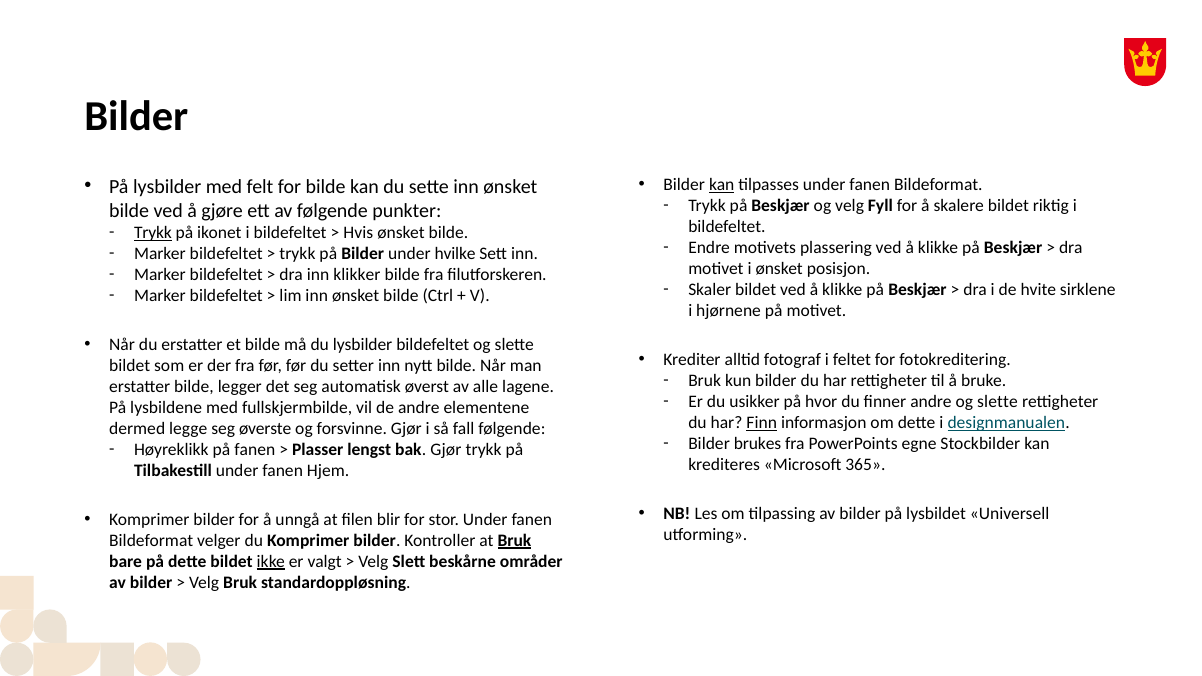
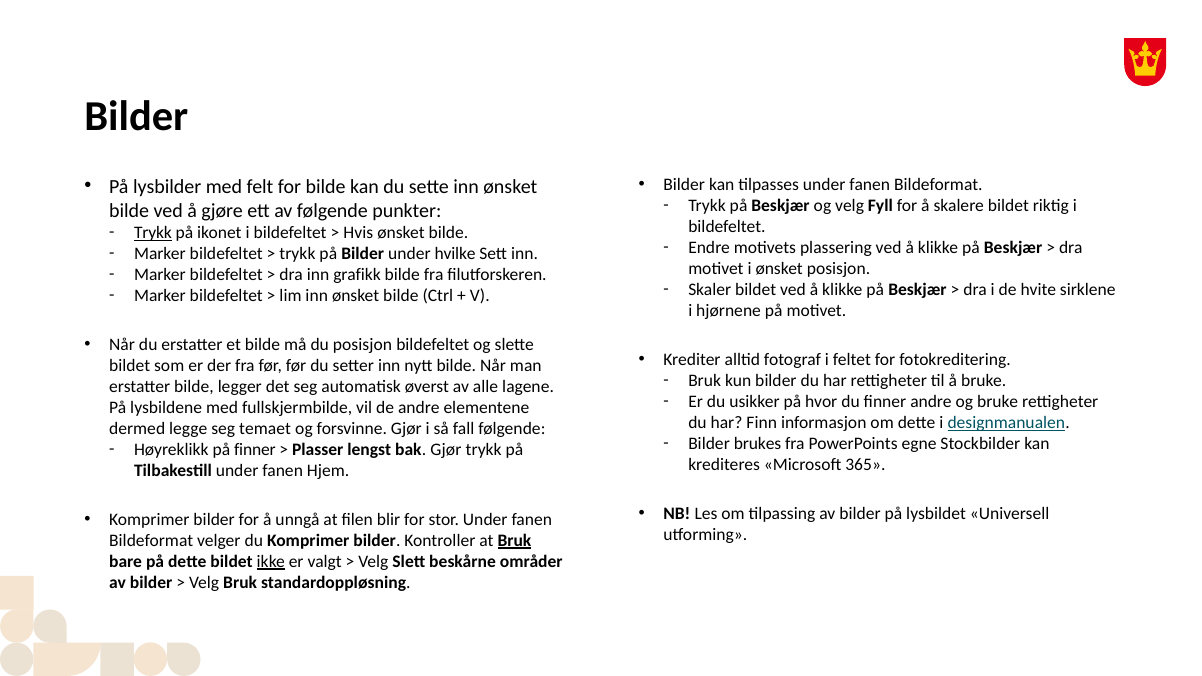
kan at (722, 185) underline: present -> none
klikker: klikker -> grafikk
du lysbilder: lysbilder -> posisjon
slette at (998, 402): slette -> bruke
Finn underline: present -> none
øverste: øverste -> temaet
på fanen: fanen -> finner
